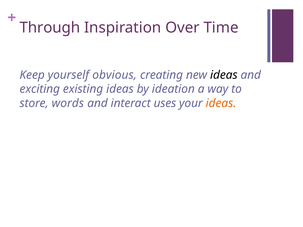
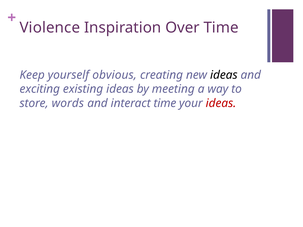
Through: Through -> Violence
ideation: ideation -> meeting
interact uses: uses -> time
ideas at (221, 103) colour: orange -> red
